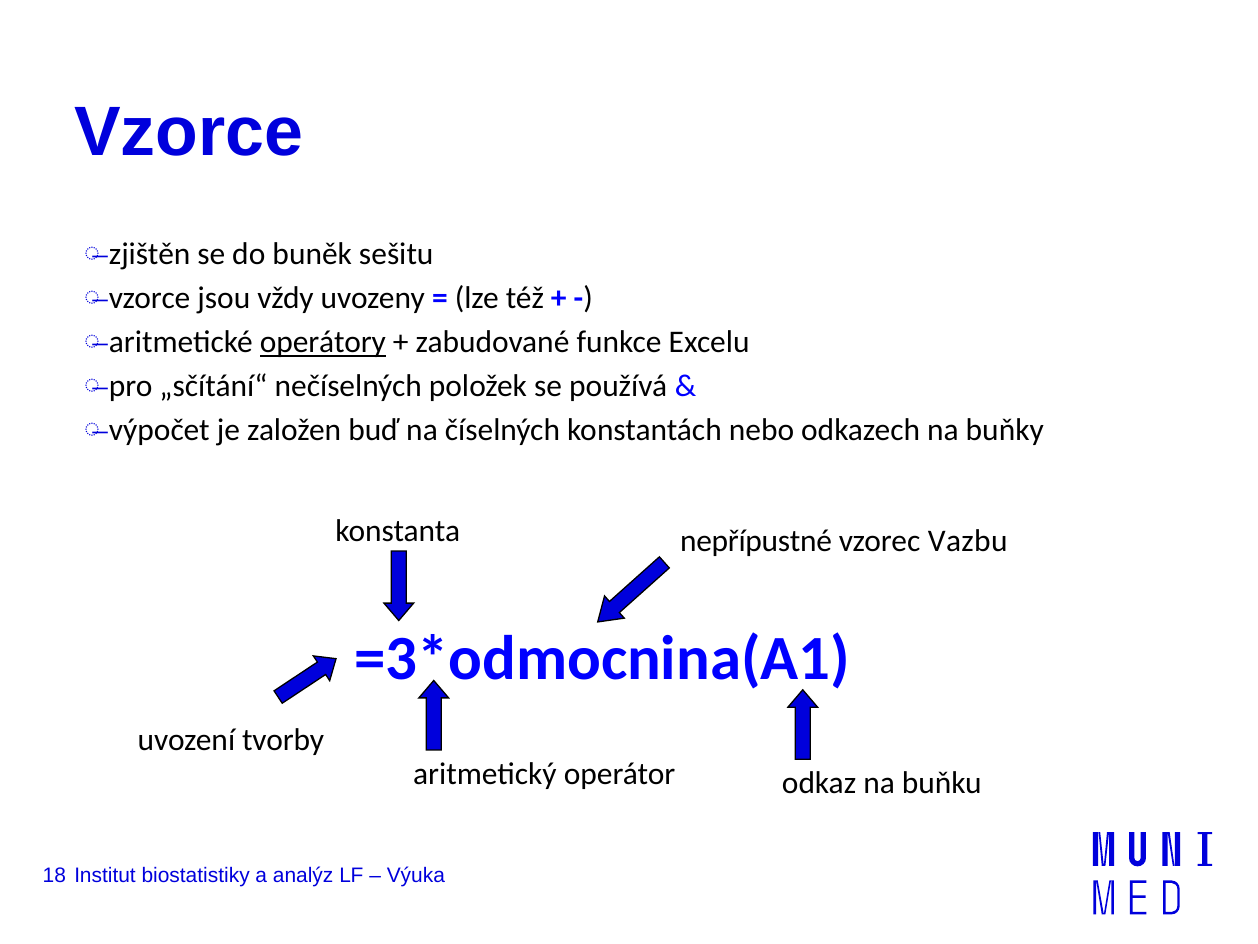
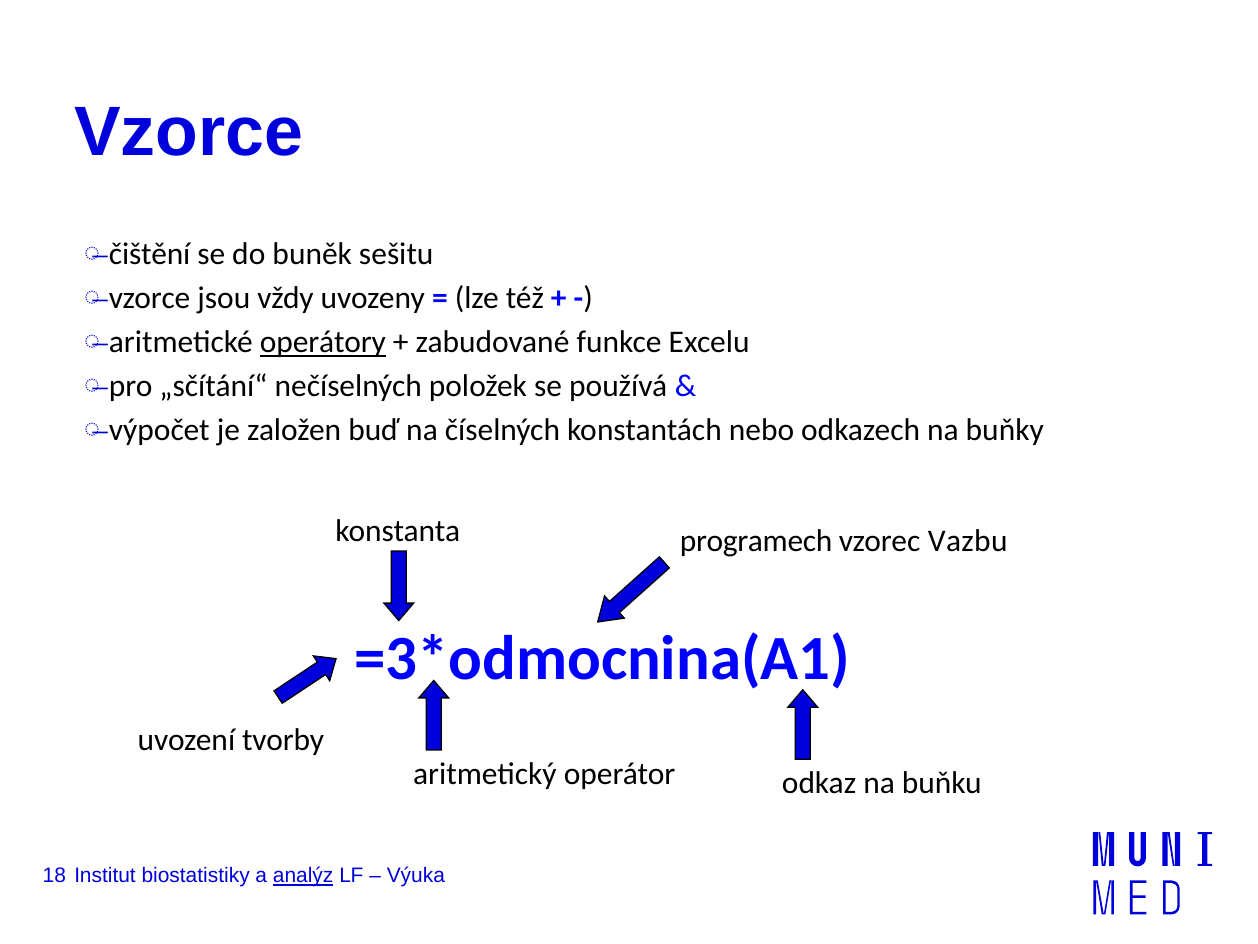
zjištěn: zjištěn -> čištění
nepřípustné: nepřípustné -> programech
analýz underline: none -> present
